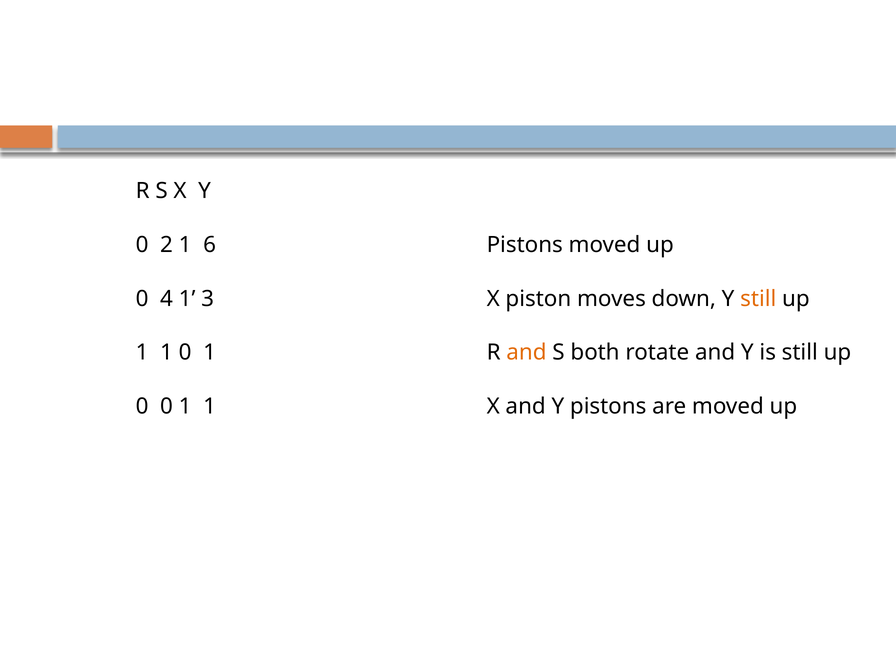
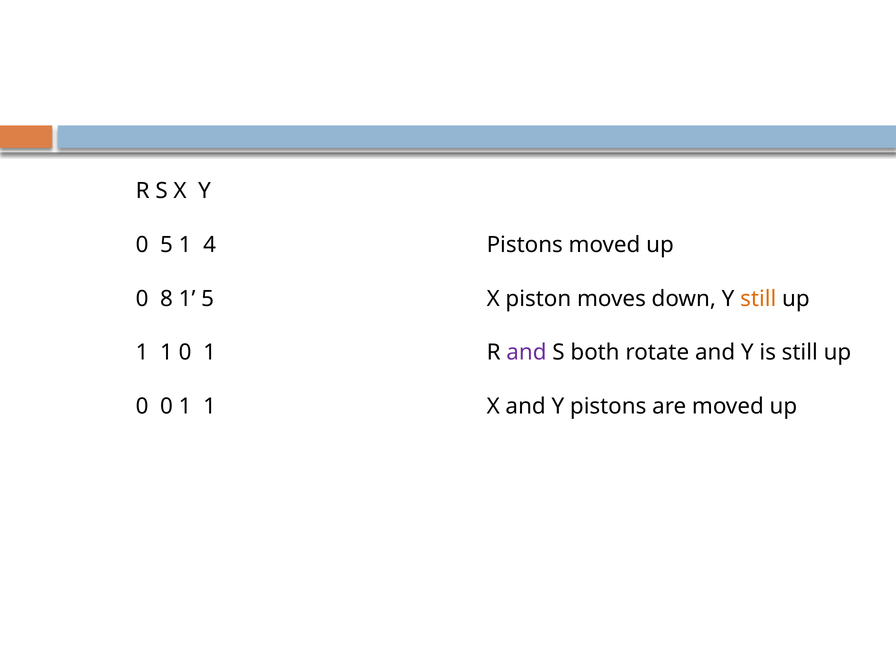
0 2: 2 -> 5
6: 6 -> 4
4: 4 -> 8
1 3: 3 -> 5
and at (526, 352) colour: orange -> purple
